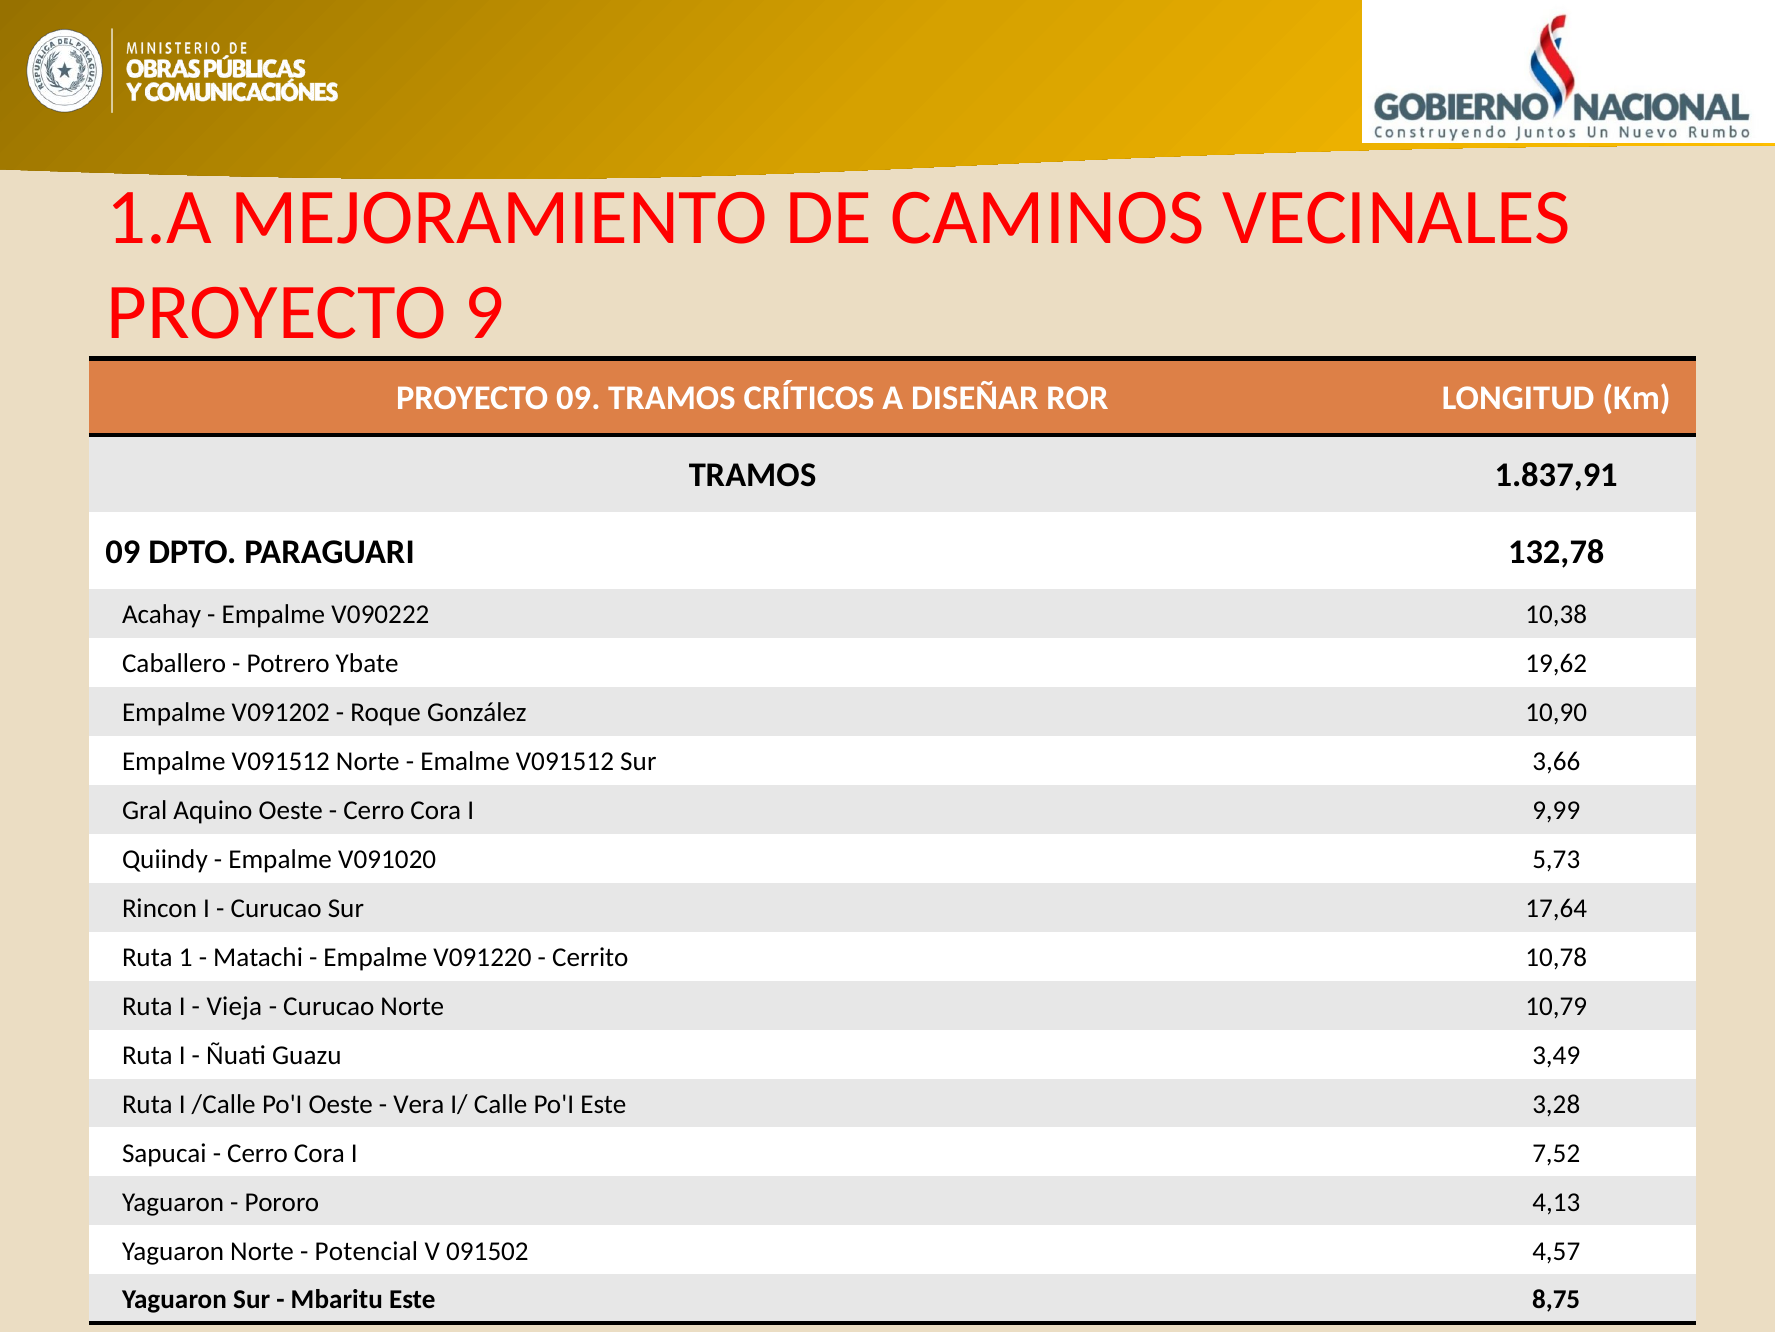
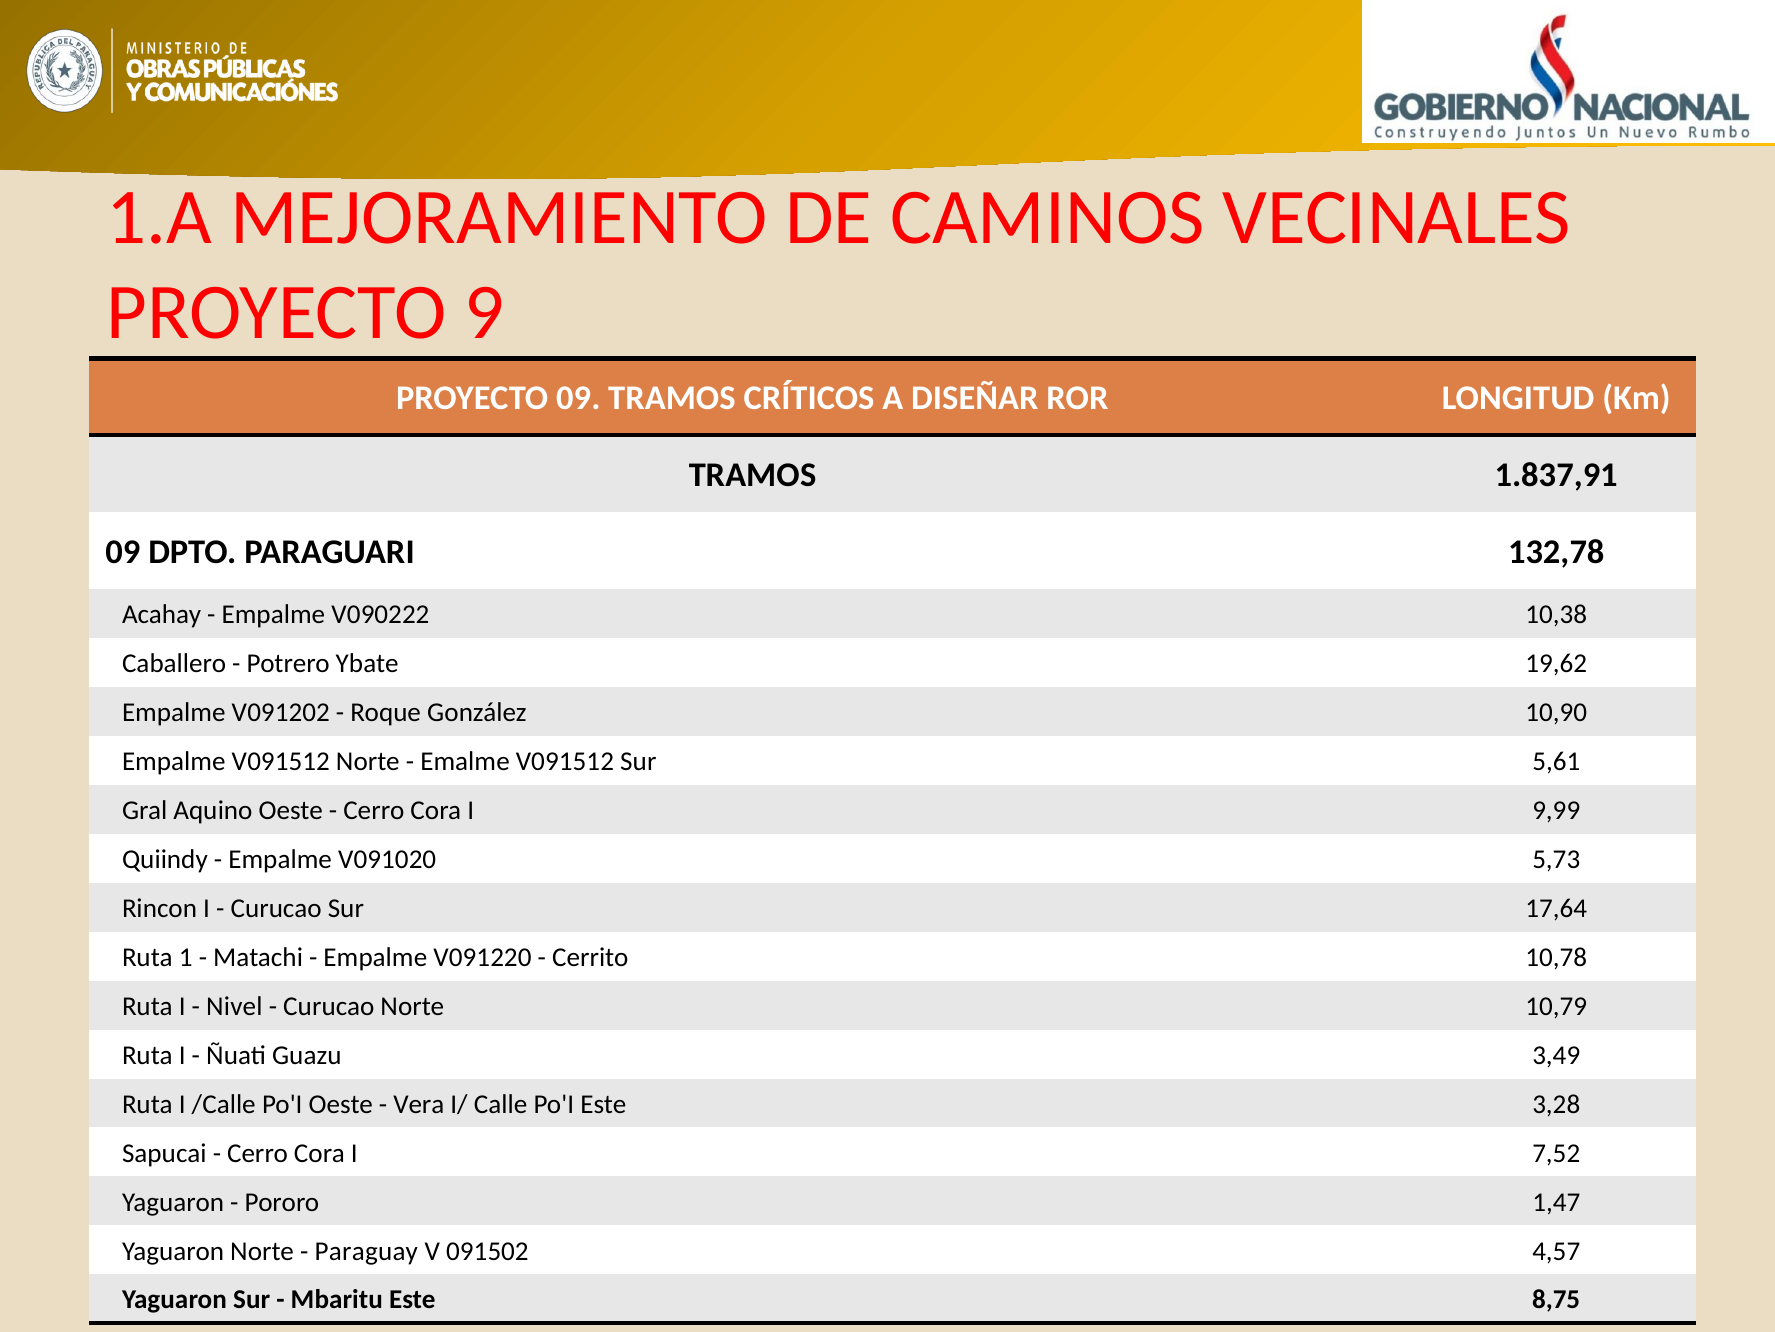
3,66: 3,66 -> 5,61
Vieja: Vieja -> Nivel
4,13: 4,13 -> 1,47
Potencial: Potencial -> Paraguay
